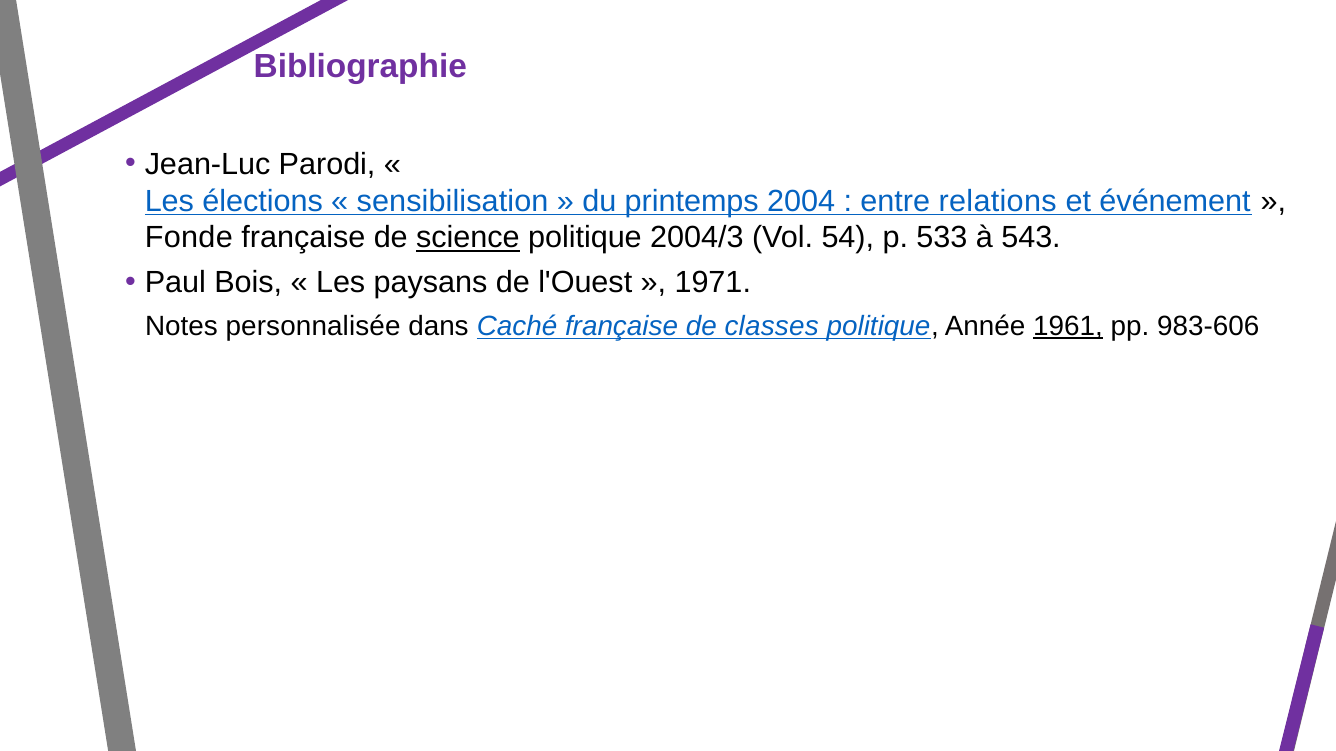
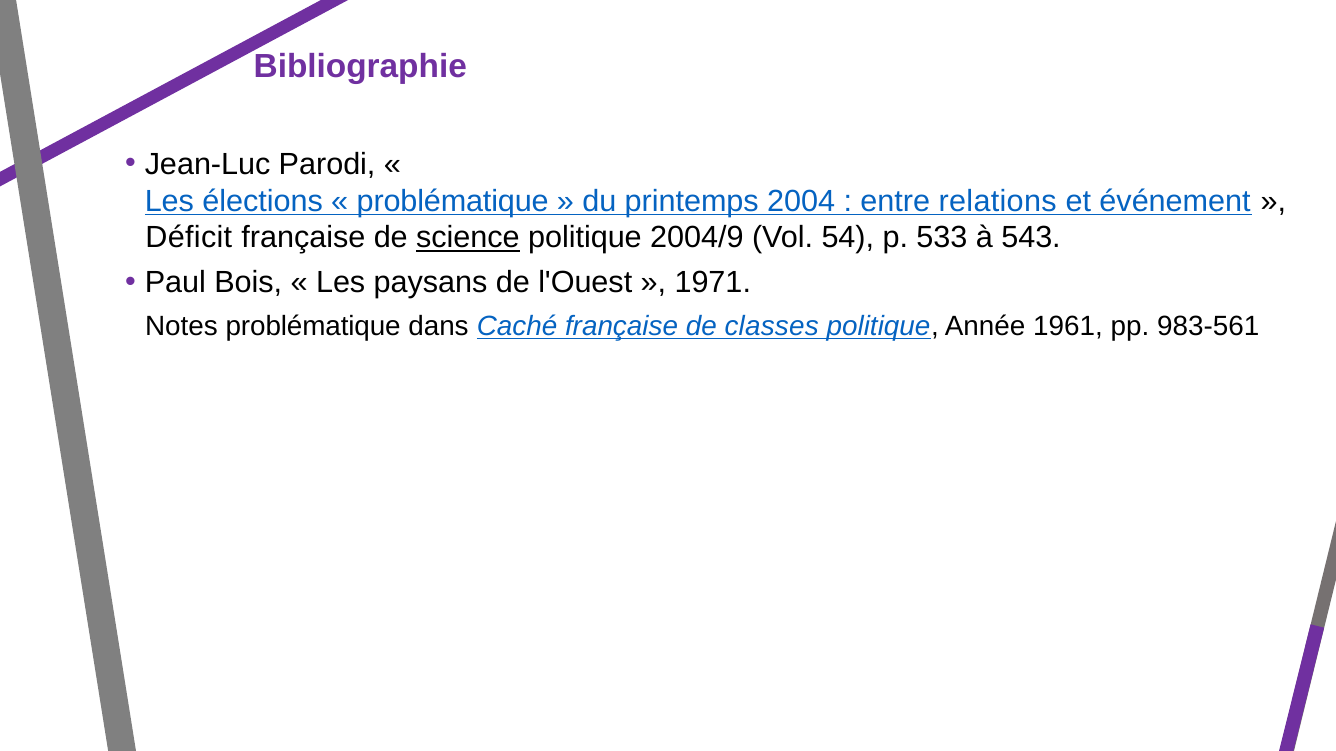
sensibilisation at (453, 201): sensibilisation -> problématique
Fonde: Fonde -> Déficit
2004/3: 2004/3 -> 2004/9
Notes personnalisée: personnalisée -> problématique
1961 underline: present -> none
983-606: 983-606 -> 983-561
